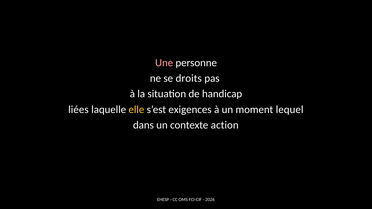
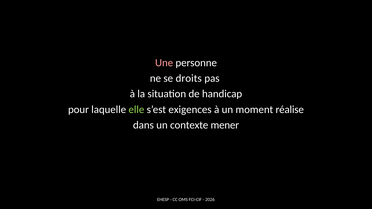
liées: liées -> pour
elle colour: yellow -> light green
lequel: lequel -> réalise
action: action -> mener
